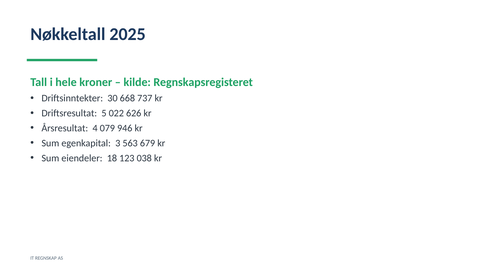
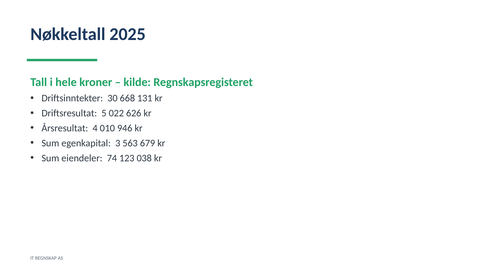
737: 737 -> 131
079: 079 -> 010
18: 18 -> 74
